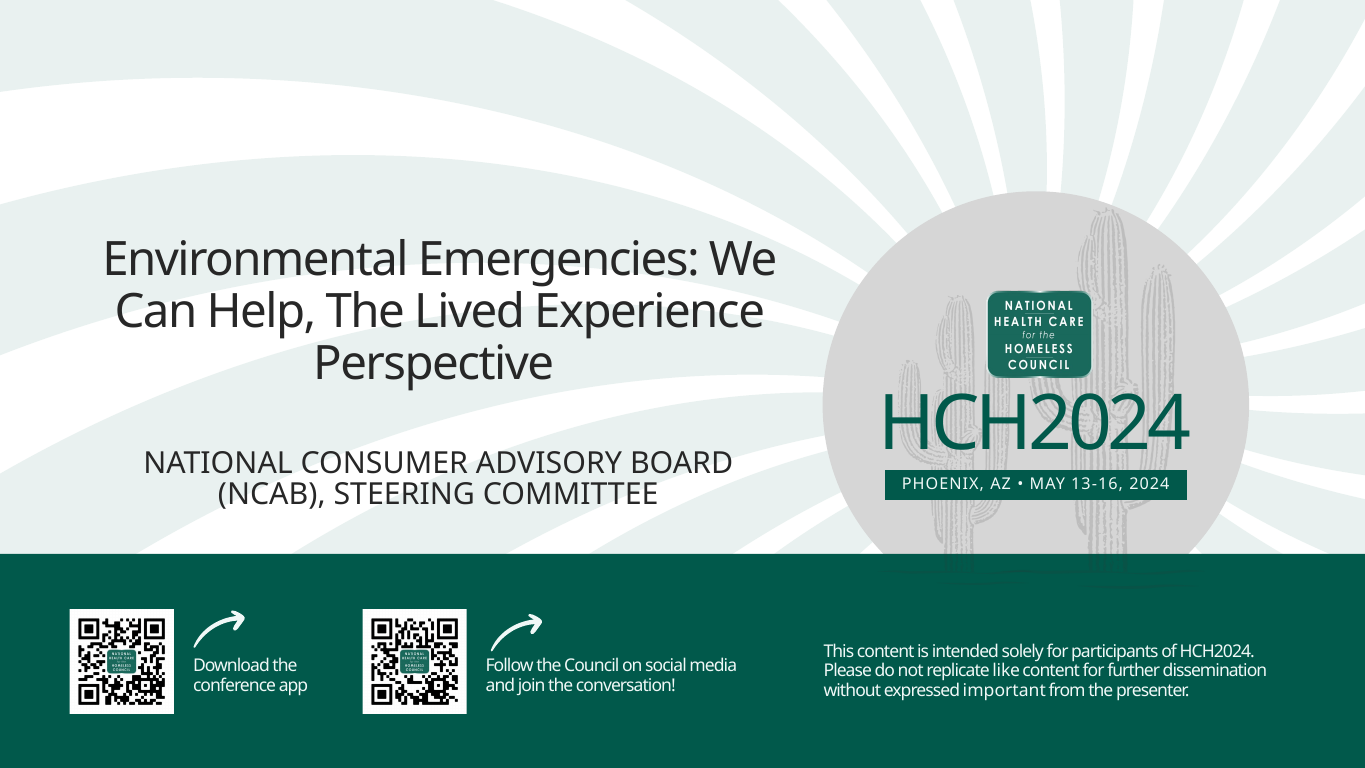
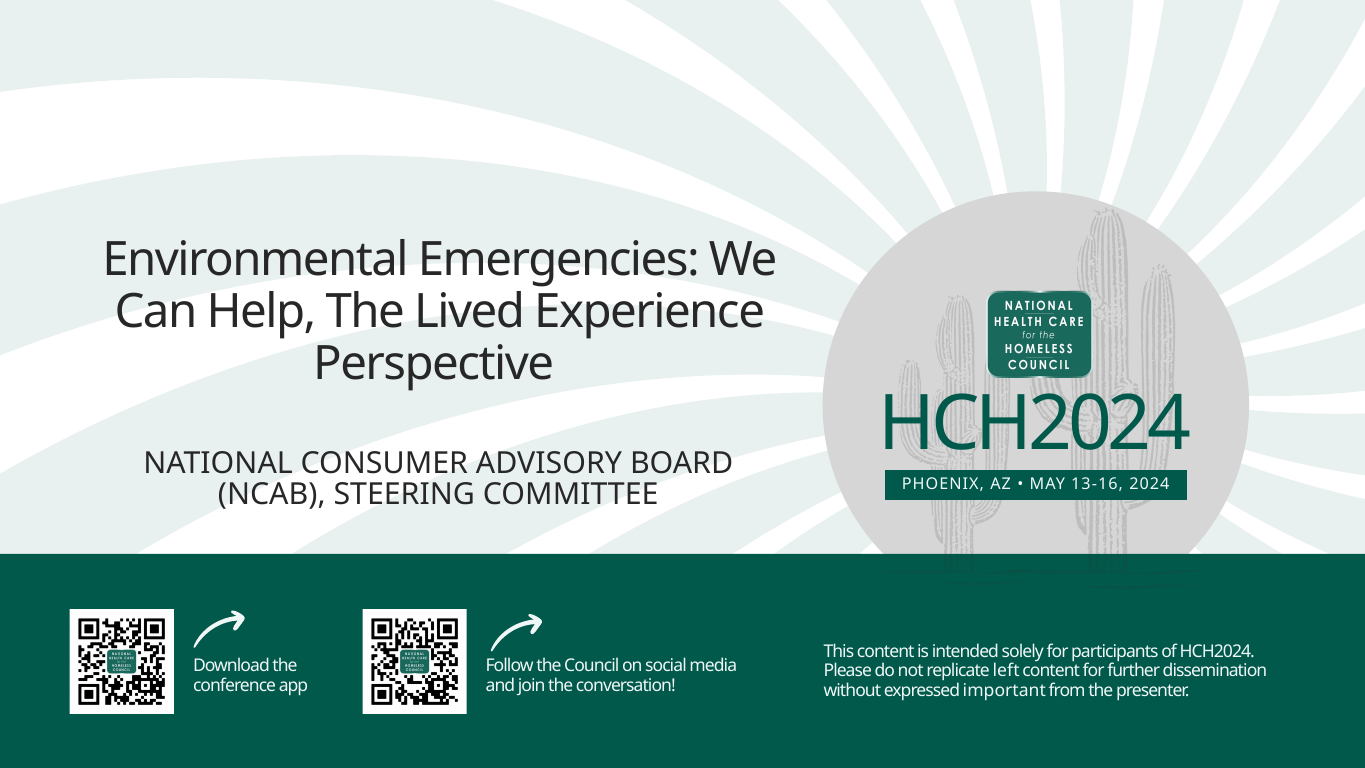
like: like -> left
